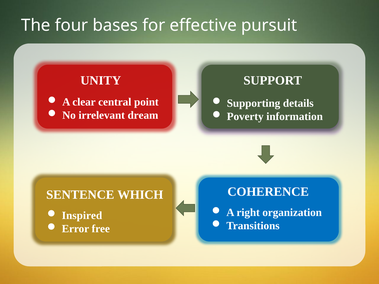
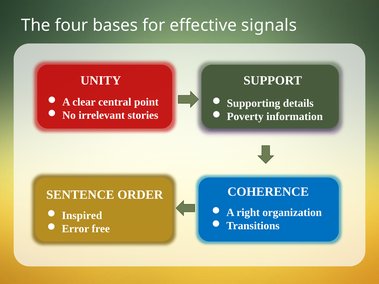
pursuit: pursuit -> signals
dream: dream -> stories
WHICH: WHICH -> ORDER
